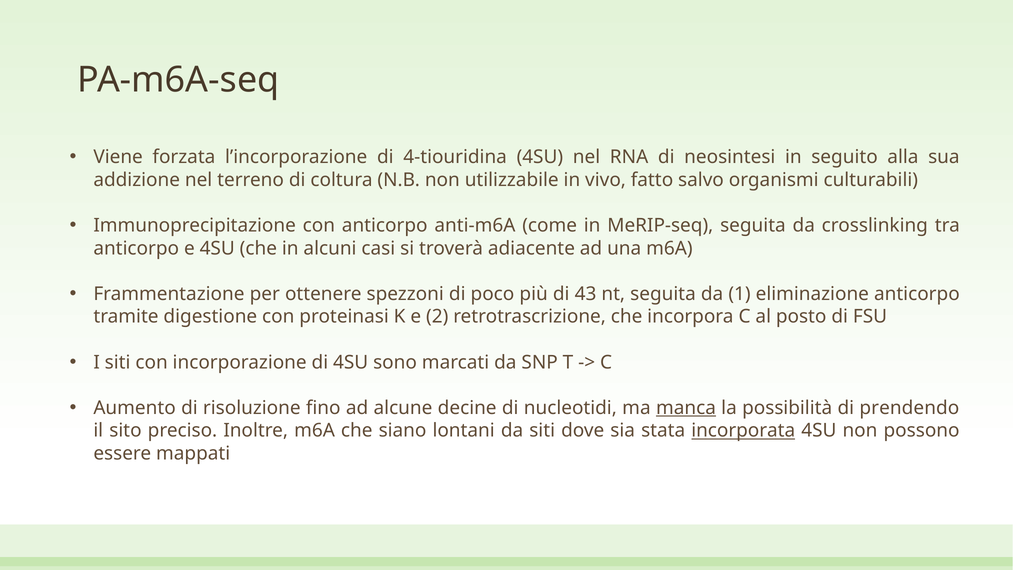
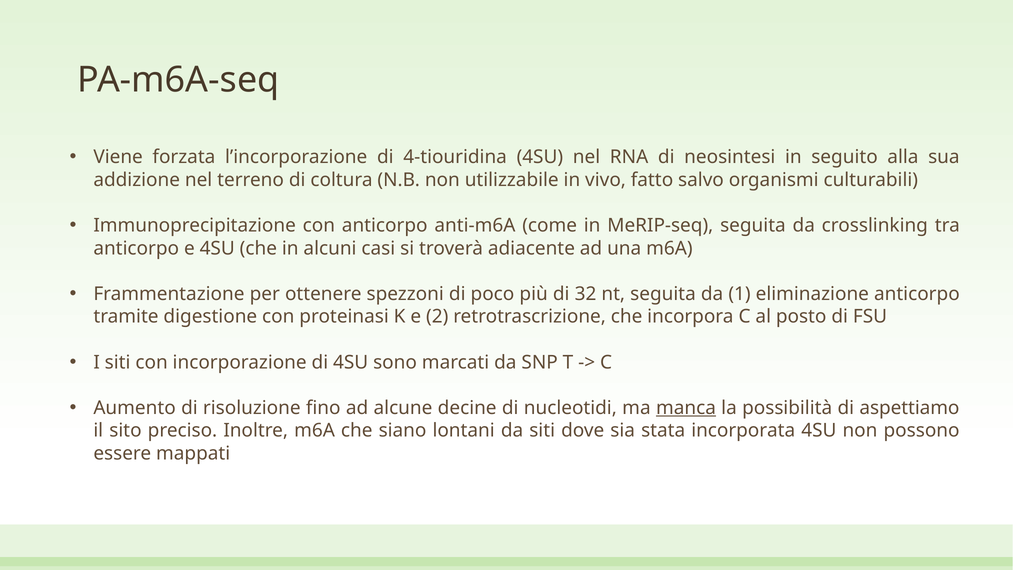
43: 43 -> 32
prendendo: prendendo -> aspettiamo
incorporata underline: present -> none
